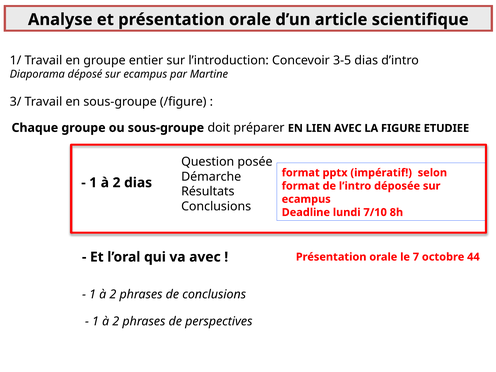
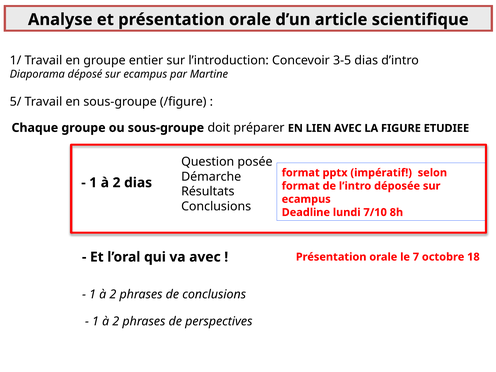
3/: 3/ -> 5/
44: 44 -> 18
